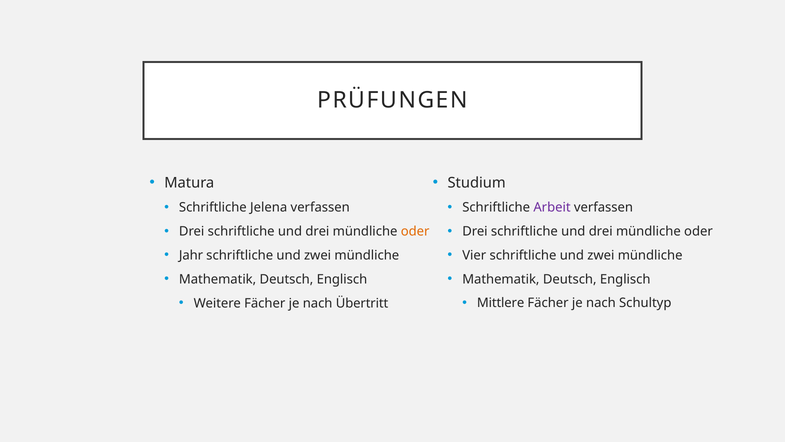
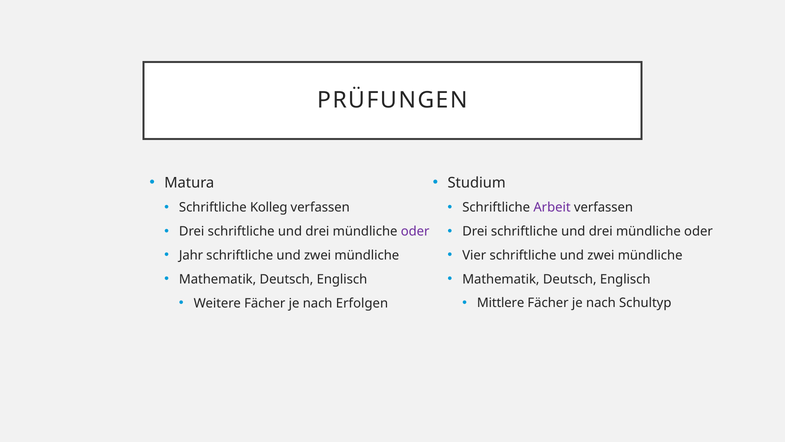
Jelena: Jelena -> Kolleg
oder at (415, 231) colour: orange -> purple
Übertritt: Übertritt -> Erfolgen
